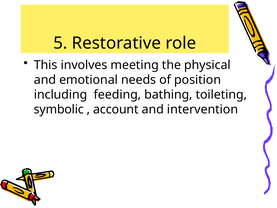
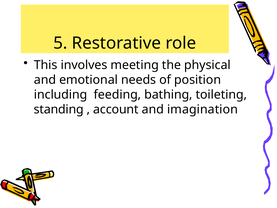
symbolic: symbolic -> standing
intervention: intervention -> imagination
